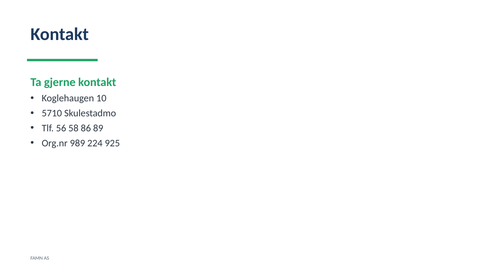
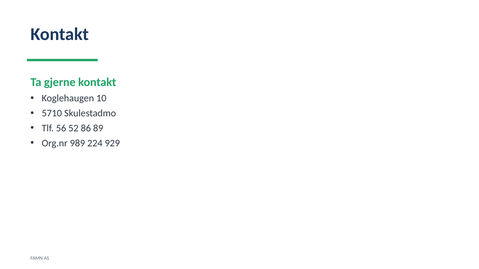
58: 58 -> 52
925: 925 -> 929
